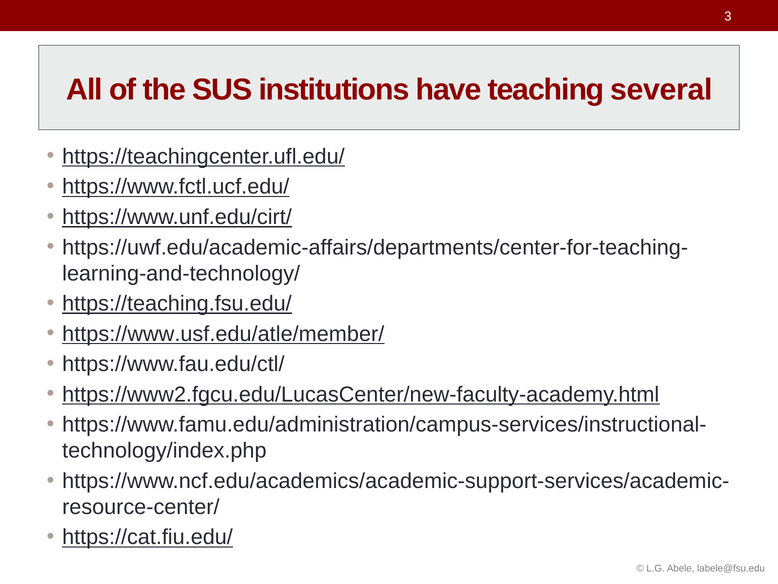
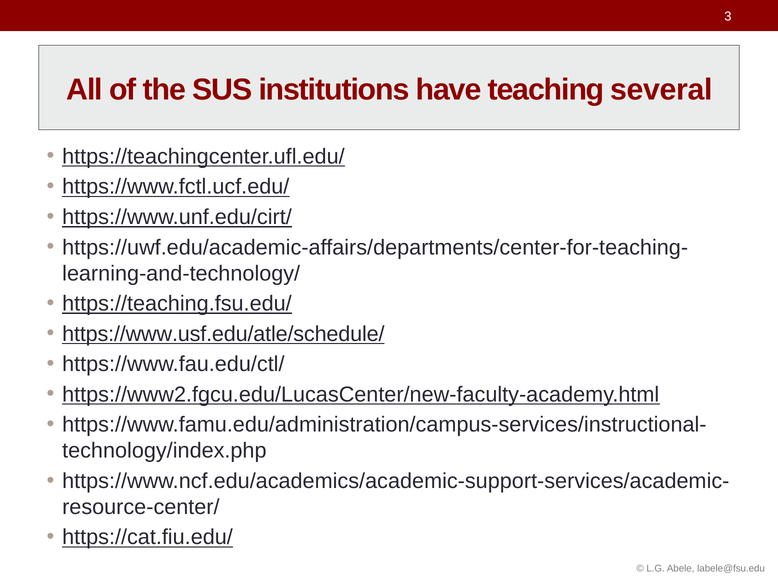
https://www.usf.edu/atle/member/: https://www.usf.edu/atle/member/ -> https://www.usf.edu/atle/schedule/
